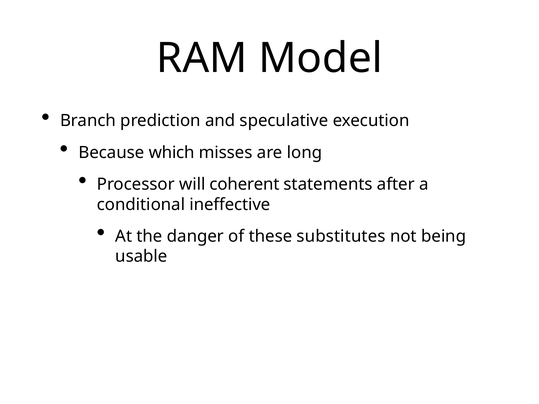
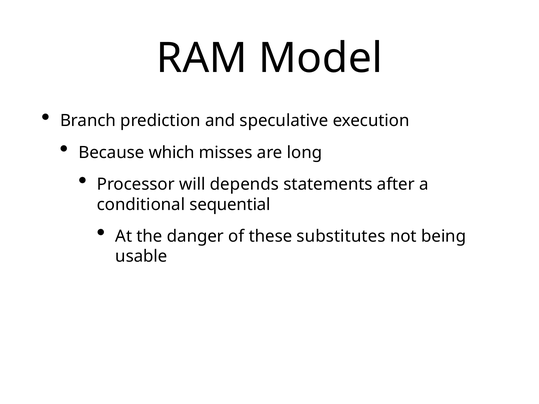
coherent: coherent -> depends
ineffective: ineffective -> sequential
